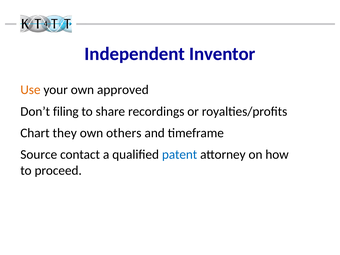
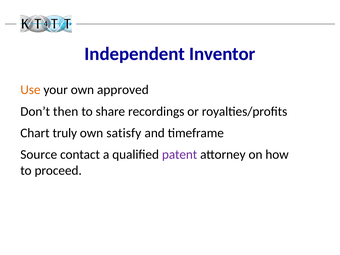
filing: filing -> then
they: they -> truly
others: others -> satisfy
patent colour: blue -> purple
